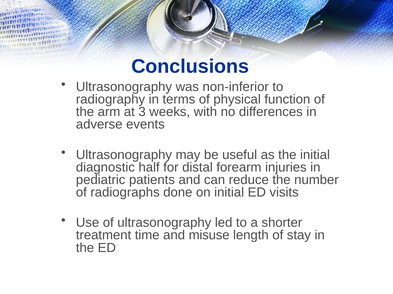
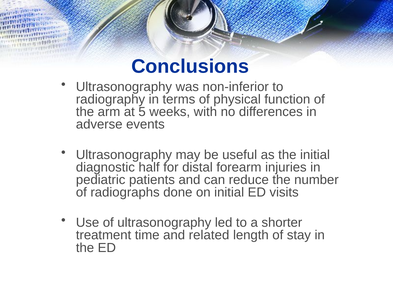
3: 3 -> 5
misuse: misuse -> related
